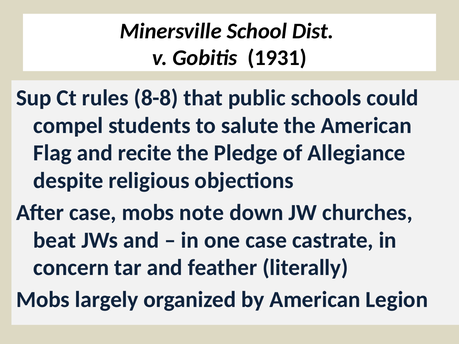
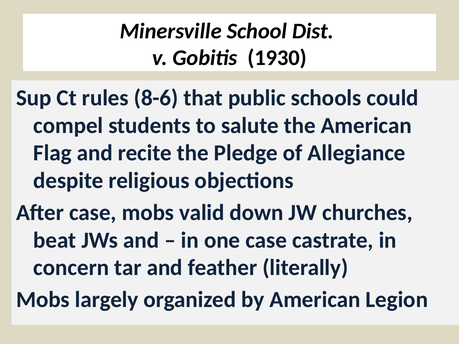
1931: 1931 -> 1930
8-8: 8-8 -> 8-6
note: note -> valid
